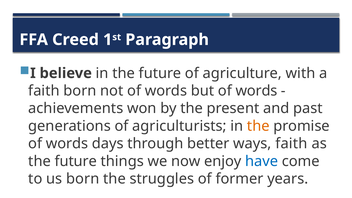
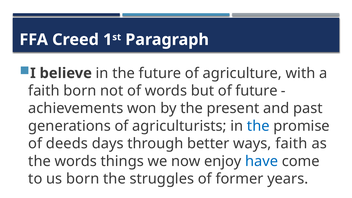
but of words: words -> future
the at (258, 126) colour: orange -> blue
words at (67, 144): words -> deeds
future at (76, 161): future -> words
